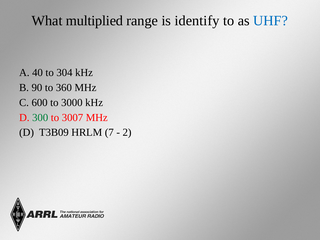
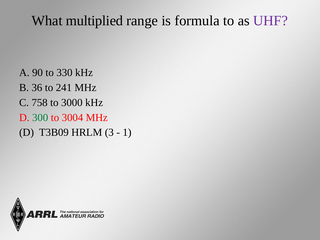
identify: identify -> formula
UHF colour: blue -> purple
40: 40 -> 90
304: 304 -> 330
90: 90 -> 36
360: 360 -> 241
600: 600 -> 758
3007: 3007 -> 3004
7: 7 -> 3
2: 2 -> 1
